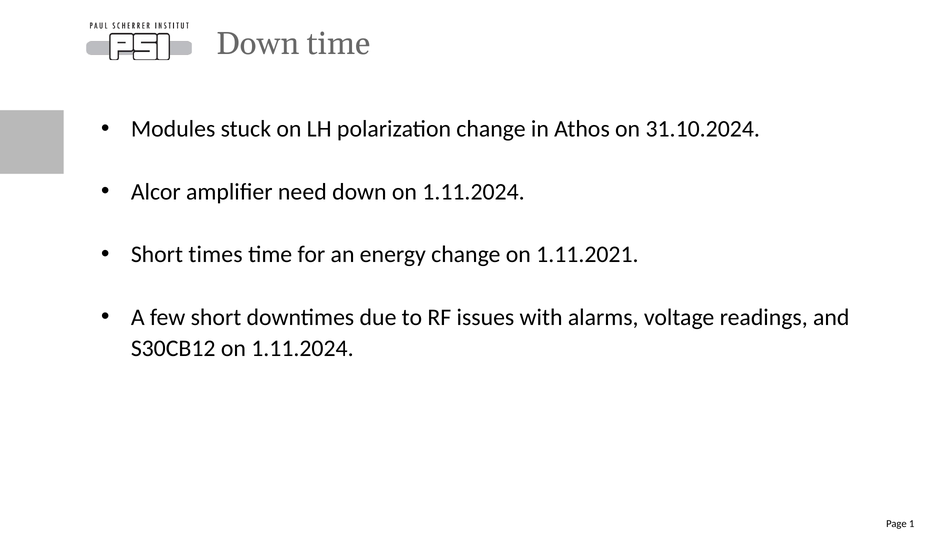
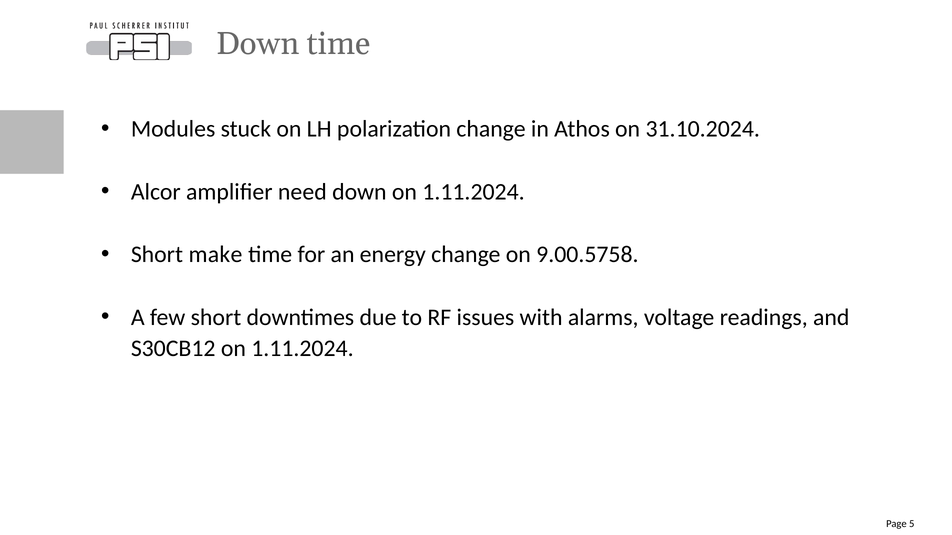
times: times -> make
1.11.2021: 1.11.2021 -> 9.00.5758
1: 1 -> 5
